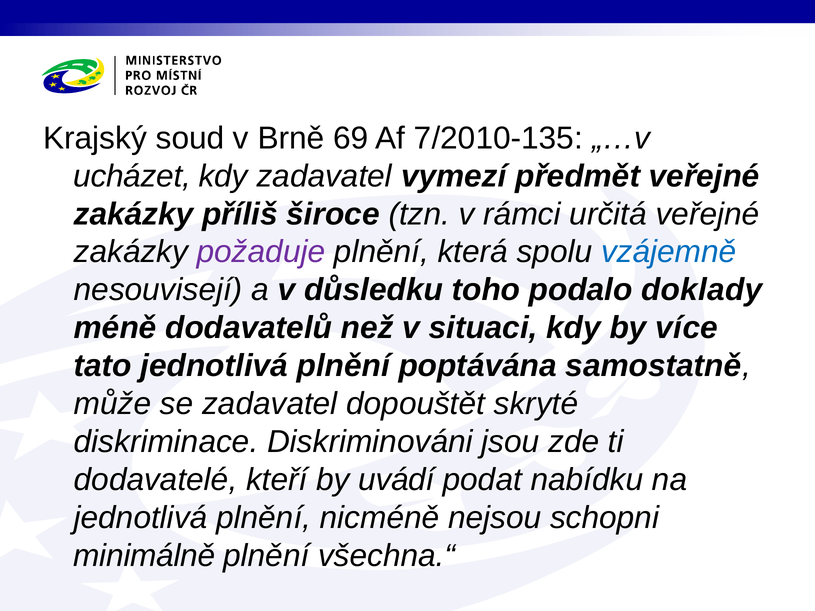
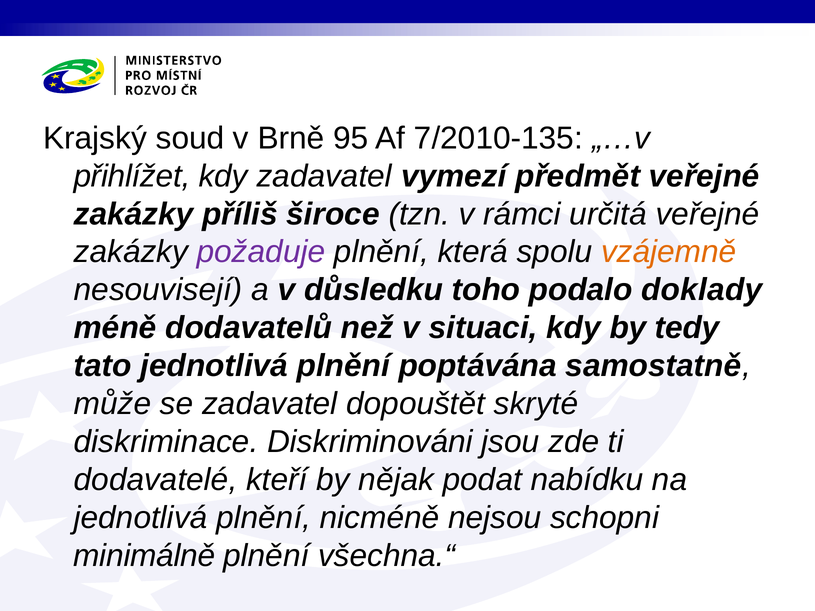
69: 69 -> 95
ucházet: ucházet -> přihlížet
vzájemně colour: blue -> orange
více: více -> tedy
uvádí: uvádí -> nějak
